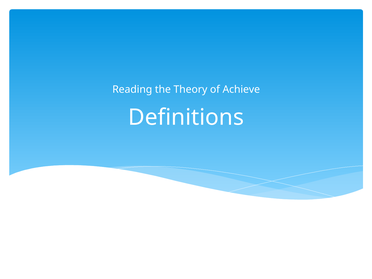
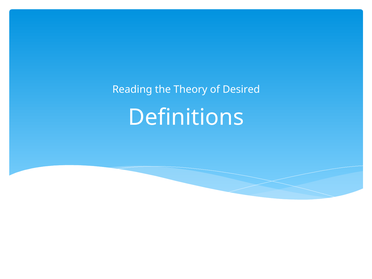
Achieve: Achieve -> Desired
